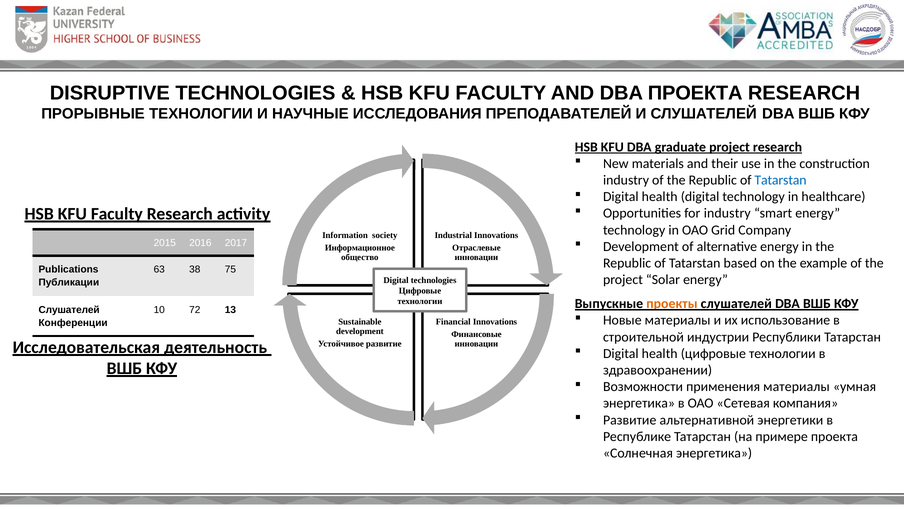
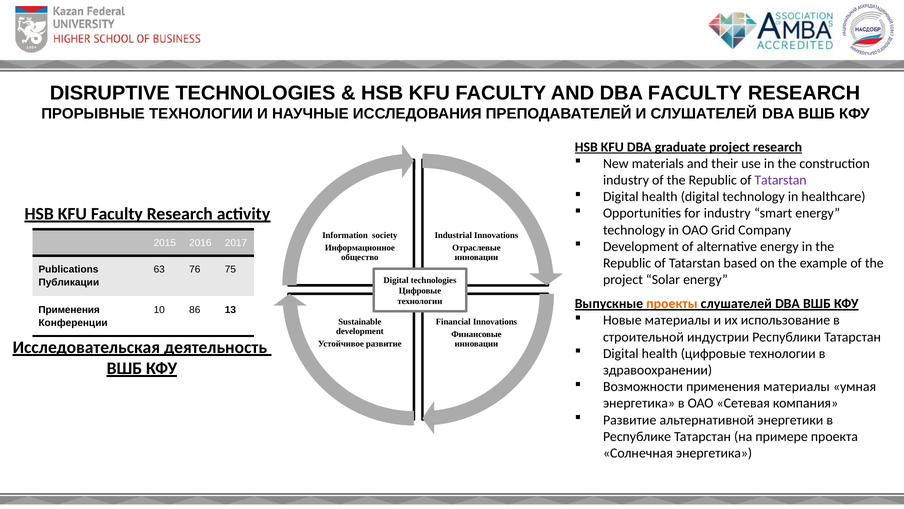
DBA ПРОЕКТА: ПРОЕКТА -> FACULTY
Tatarstan at (781, 180) colour: blue -> purple
38: 38 -> 76
Слушателей at (69, 309): Слушателей -> Применения
72: 72 -> 86
